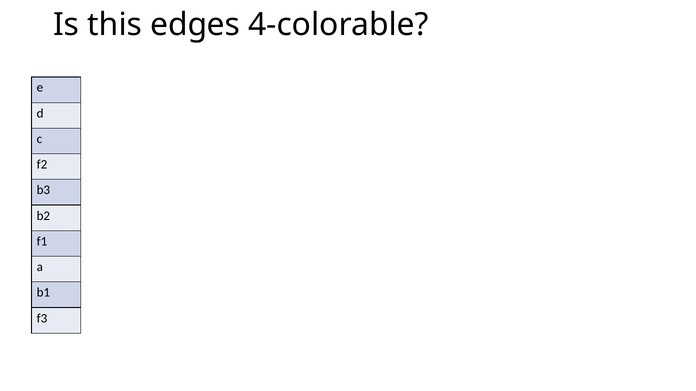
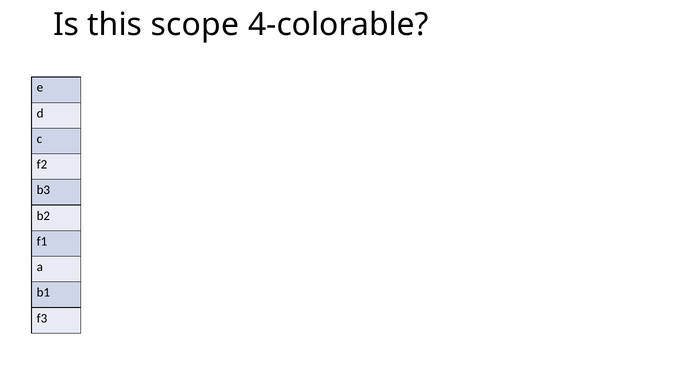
edges: edges -> scope
